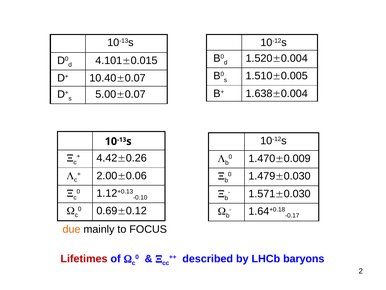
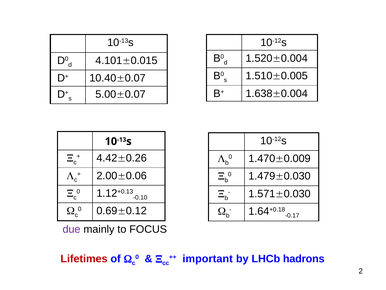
due colour: orange -> purple
described: described -> important
baryons: baryons -> hadrons
